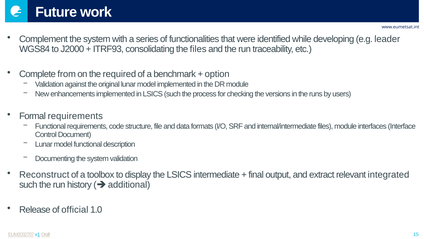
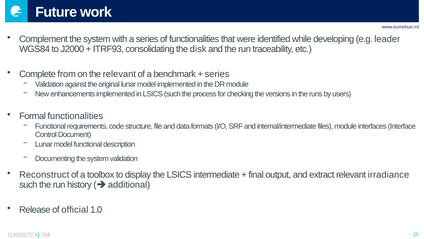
the files: files -> disk
the required: required -> relevant
option at (217, 74): option -> series
Formal requirements: requirements -> functionalities
integrated: integrated -> irradiance
